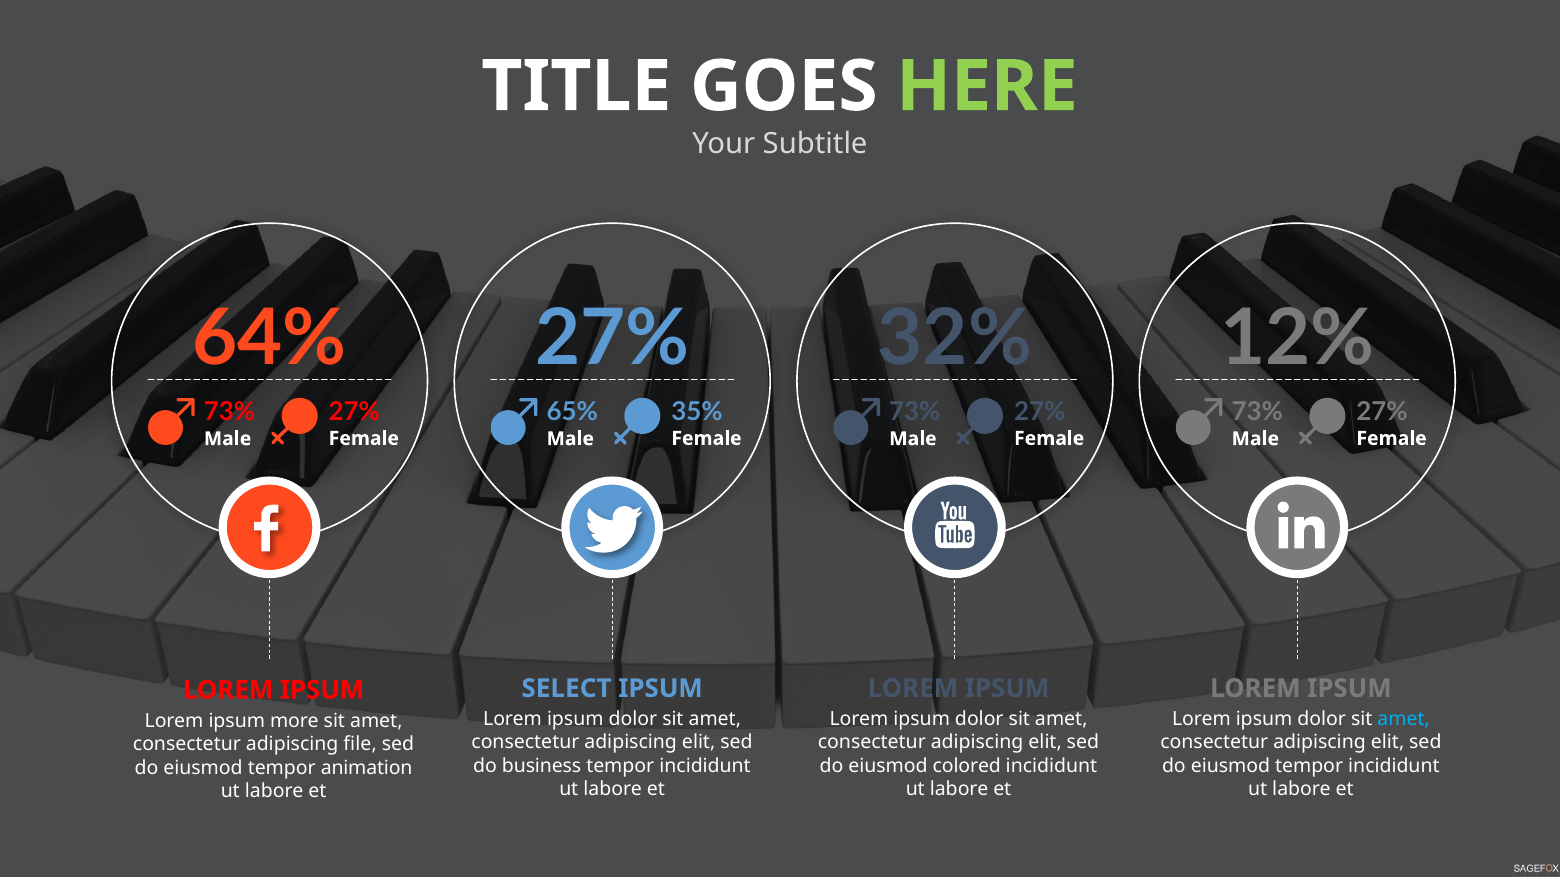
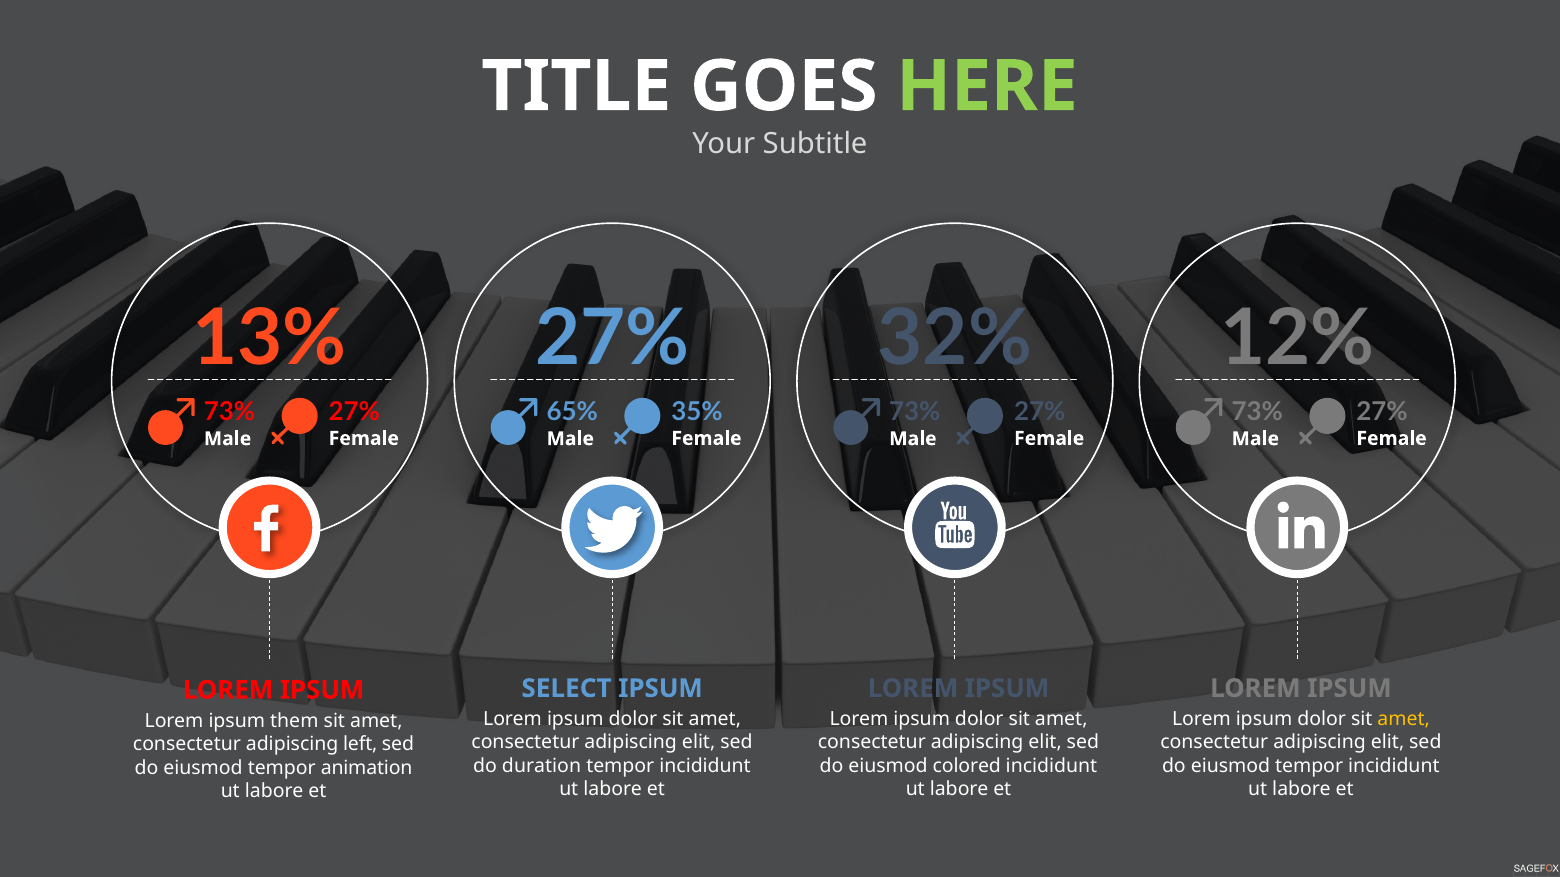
64%: 64% -> 13%
amet at (1404, 720) colour: light blue -> yellow
more: more -> them
file: file -> left
business: business -> duration
